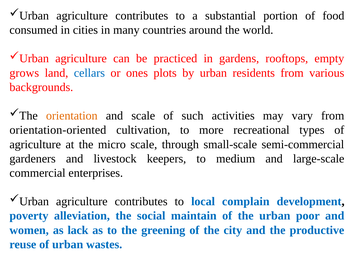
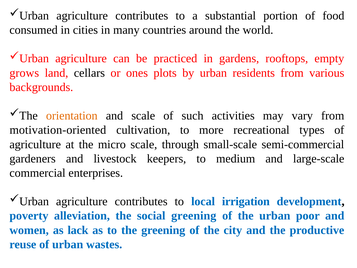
cellars colour: blue -> black
orientation-oriented: orientation-oriented -> motivation-oriented
complain: complain -> irrigation
social maintain: maintain -> greening
